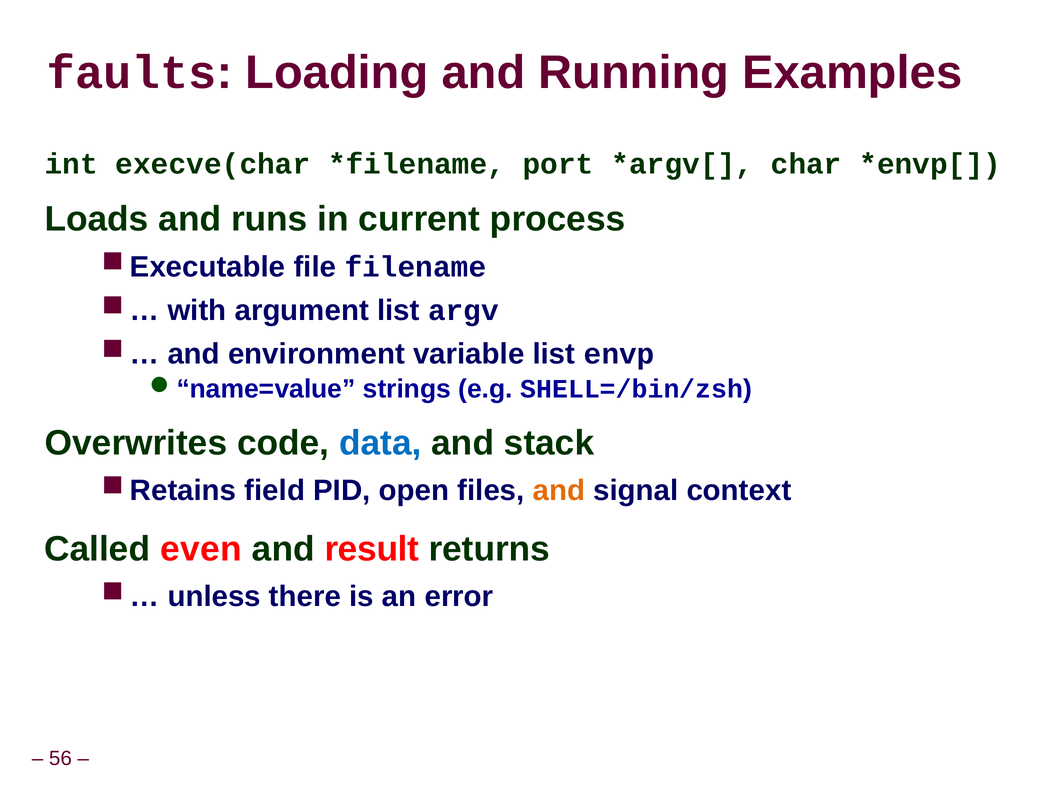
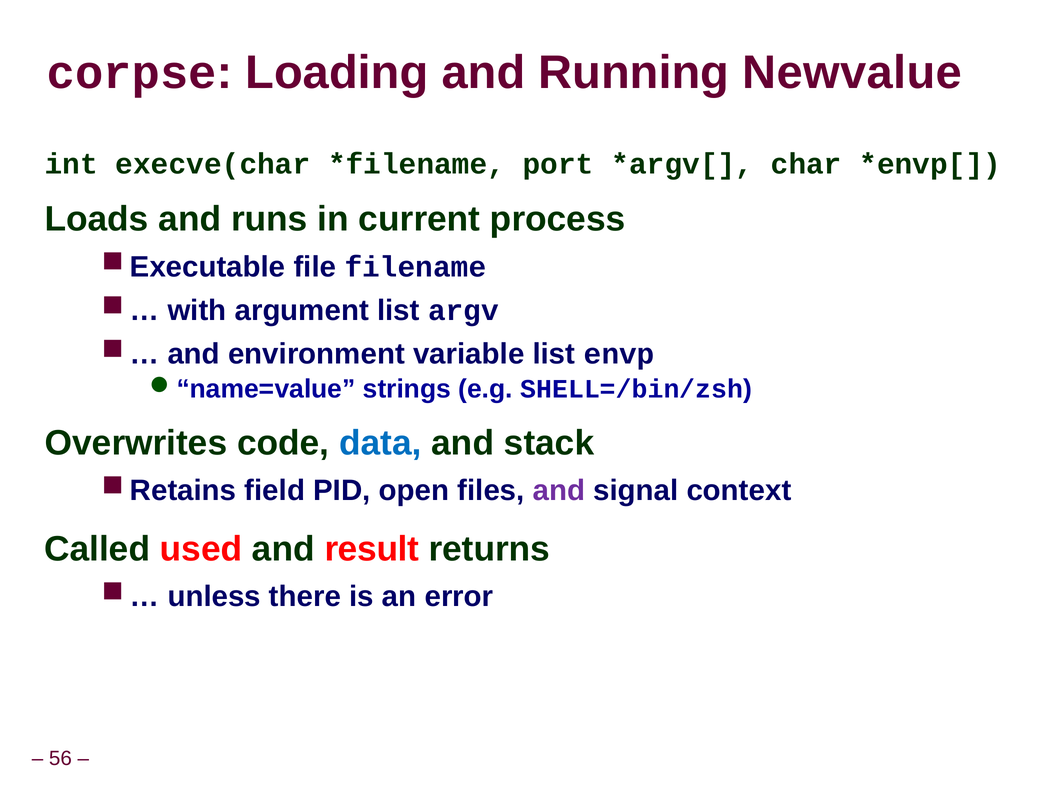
faults: faults -> corpse
Examples: Examples -> Newvalue
and at (559, 491) colour: orange -> purple
even: even -> used
